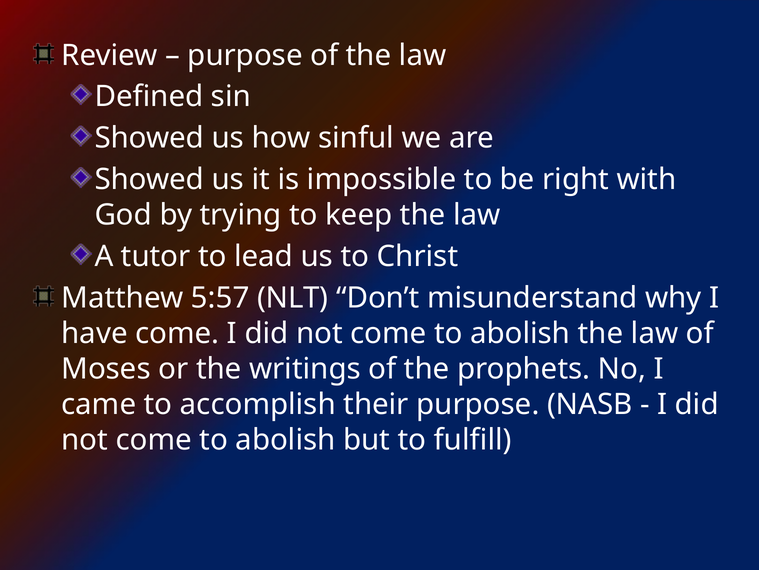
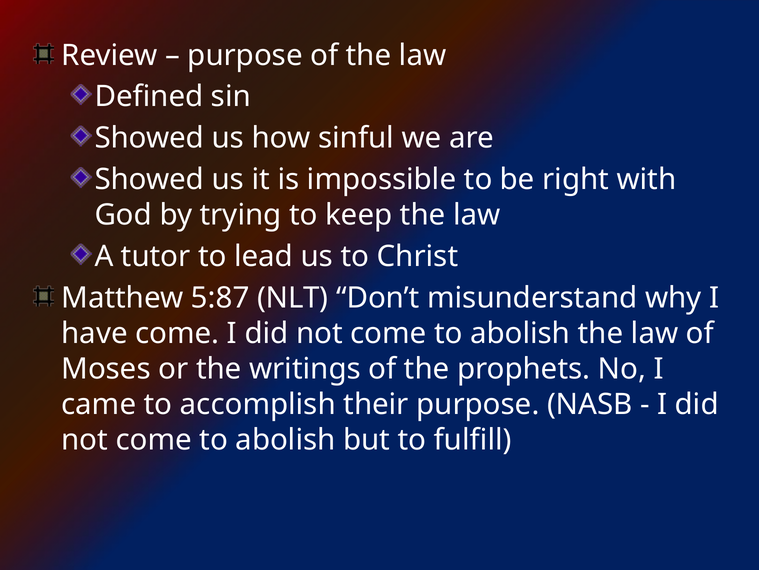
5:57: 5:57 -> 5:87
